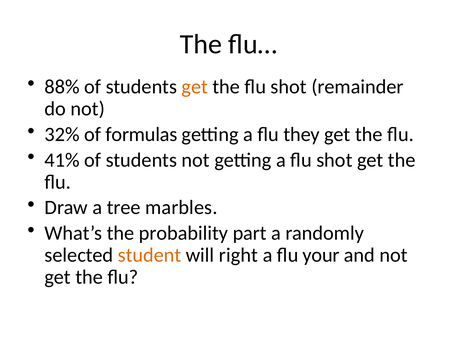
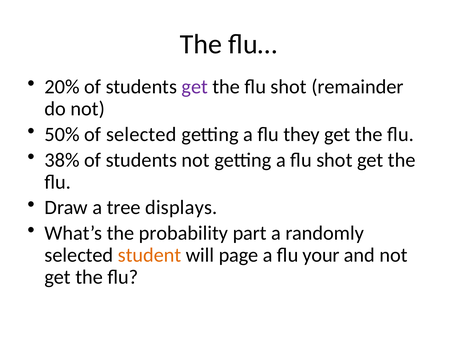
88%: 88% -> 20%
get at (195, 87) colour: orange -> purple
32%: 32% -> 50%
of formulas: formulas -> selected
41%: 41% -> 38%
marbles: marbles -> displays
right: right -> page
